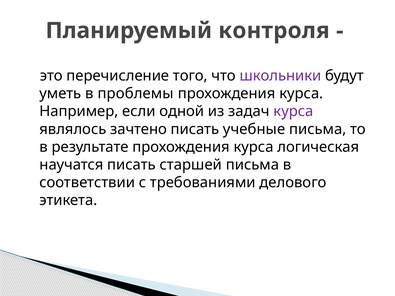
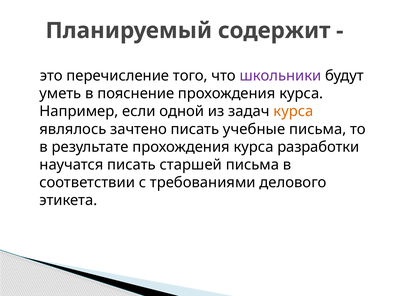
контроля: контроля -> содержит
проблемы: проблемы -> пояснение
курса at (293, 111) colour: purple -> orange
логическая: логическая -> разработки
